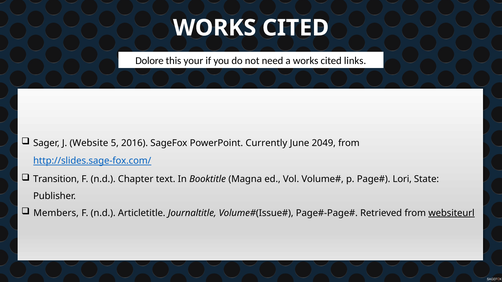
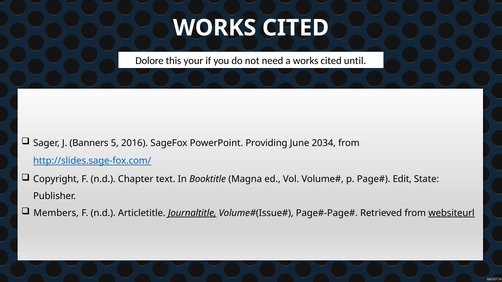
links: links -> until
Website: Website -> Banners
Currently: Currently -> Providing
2049: 2049 -> 2034
Transition: Transition -> Copyright
Lori: Lori -> Edit
Journaltitle underline: none -> present
